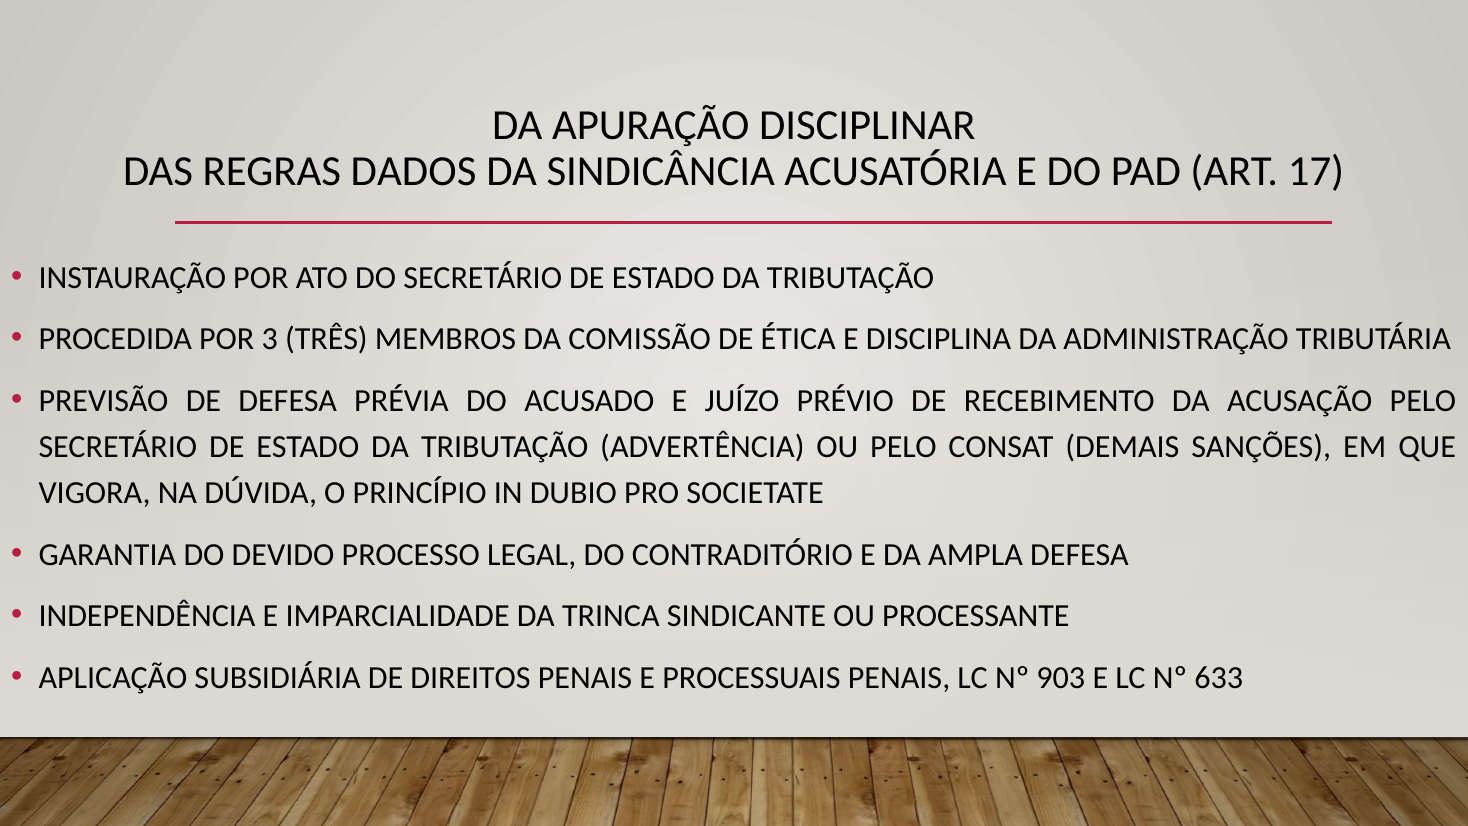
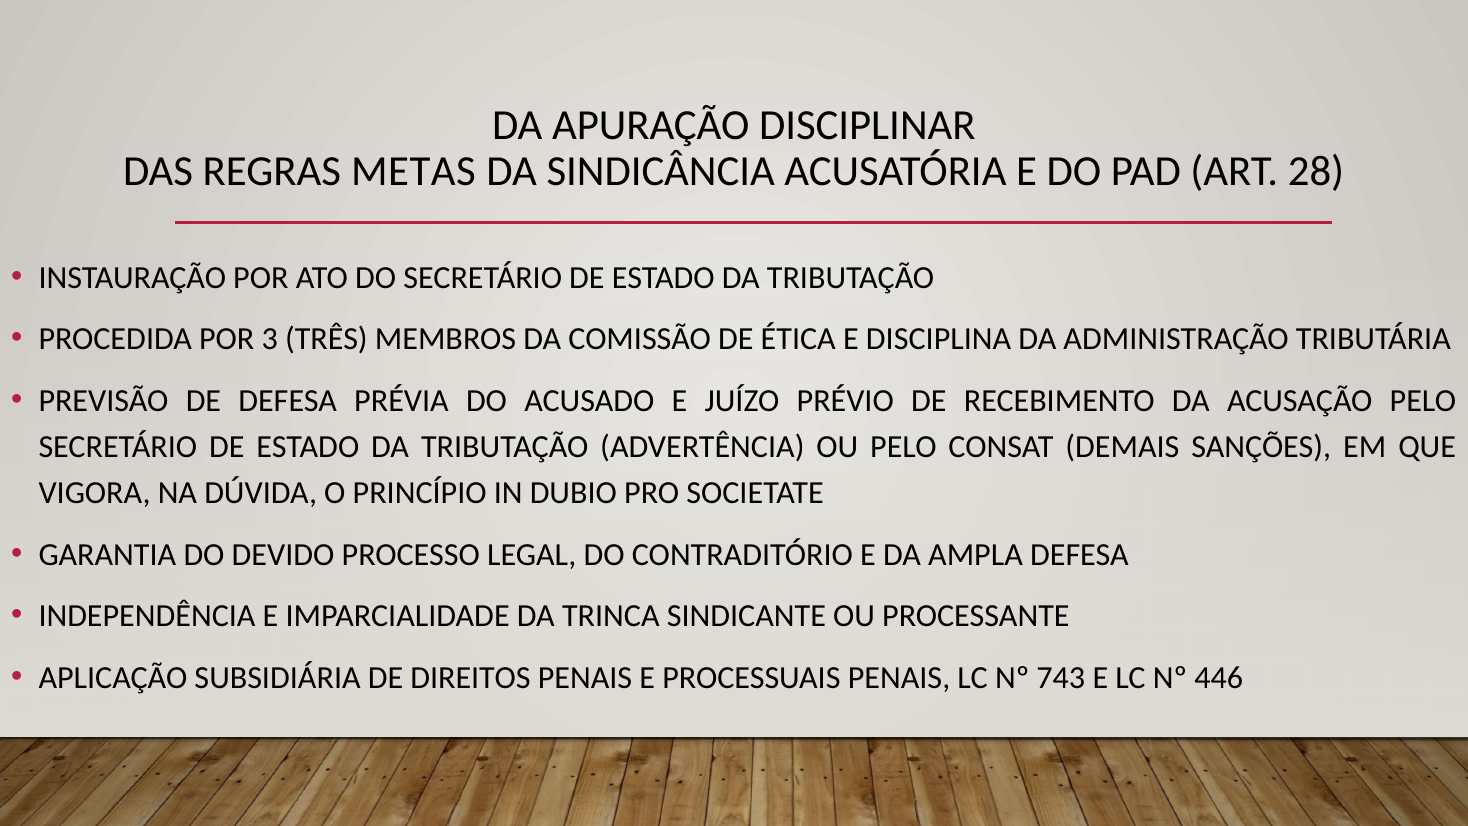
DADOS: DADOS -> METAS
17: 17 -> 28
903: 903 -> 743
633: 633 -> 446
